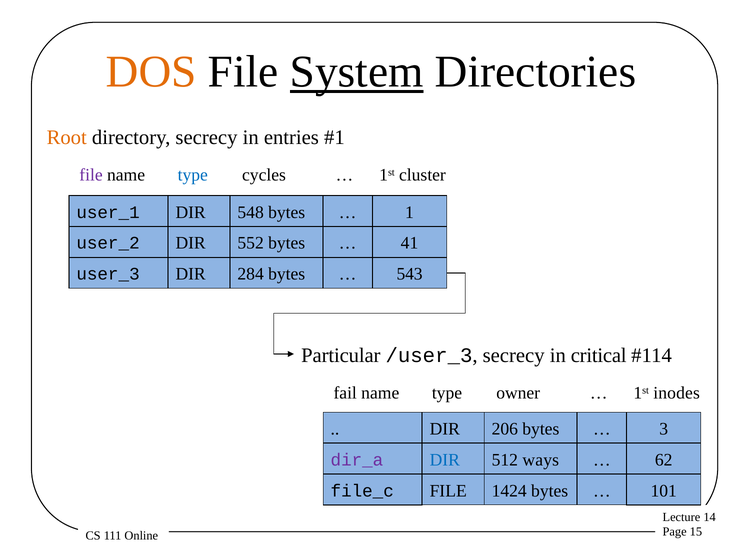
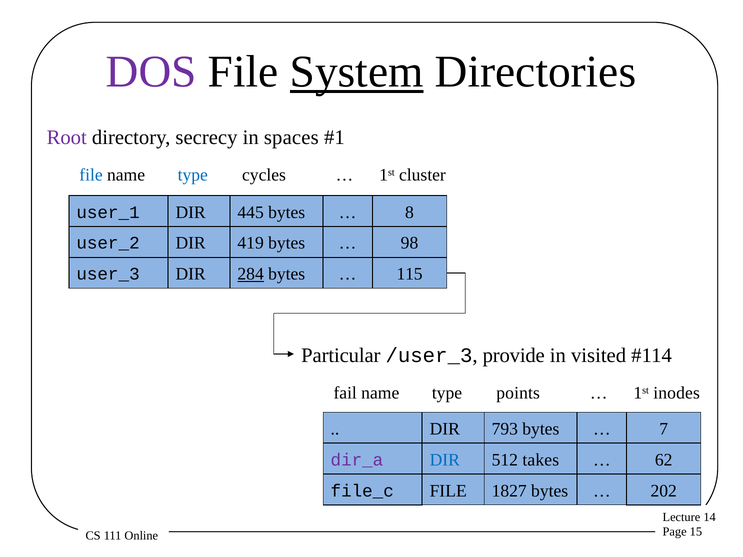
DOS colour: orange -> purple
Root colour: orange -> purple
entries: entries -> spaces
file at (91, 175) colour: purple -> blue
548: 548 -> 445
1: 1 -> 8
552: 552 -> 419
41: 41 -> 98
284 underline: none -> present
543: 543 -> 115
/user_3 secrecy: secrecy -> provide
critical: critical -> visited
owner: owner -> points
206: 206 -> 793
3: 3 -> 7
ways: ways -> takes
1424: 1424 -> 1827
101: 101 -> 202
